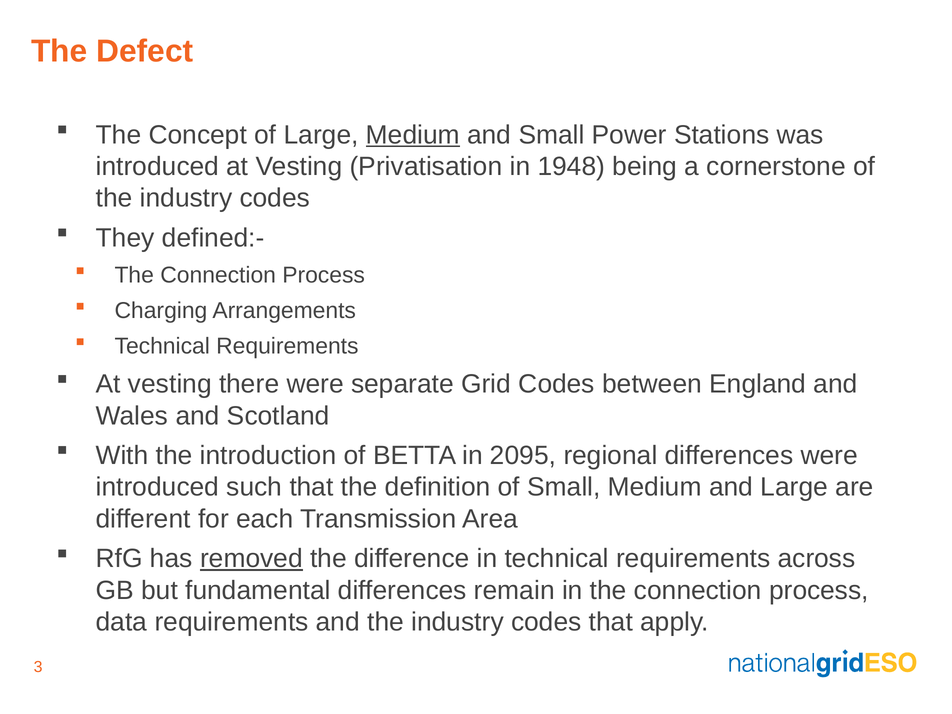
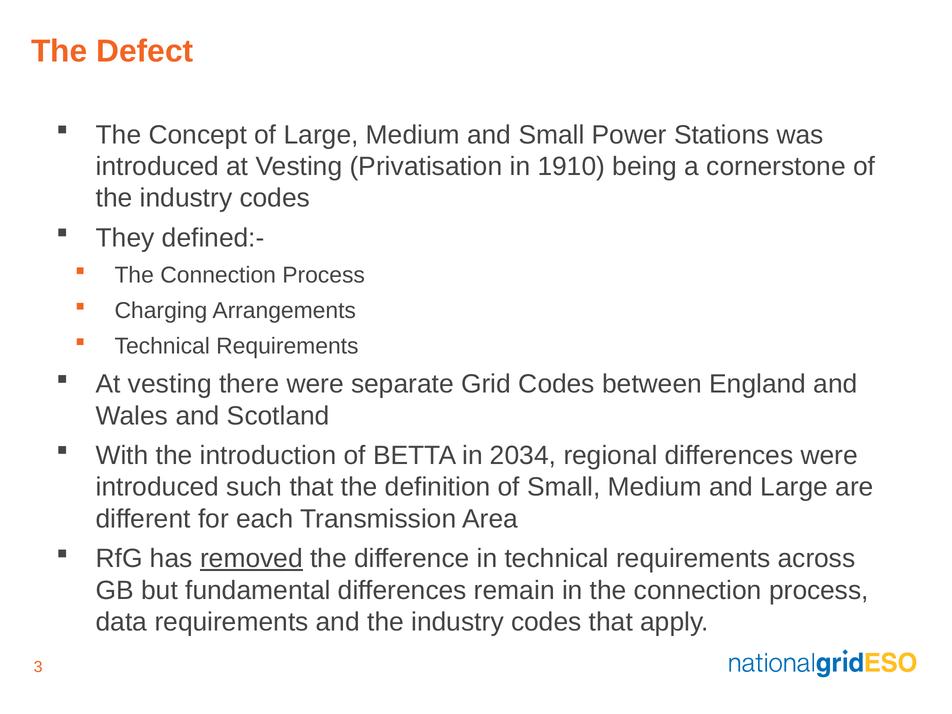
Medium at (413, 135) underline: present -> none
1948: 1948 -> 1910
2095: 2095 -> 2034
